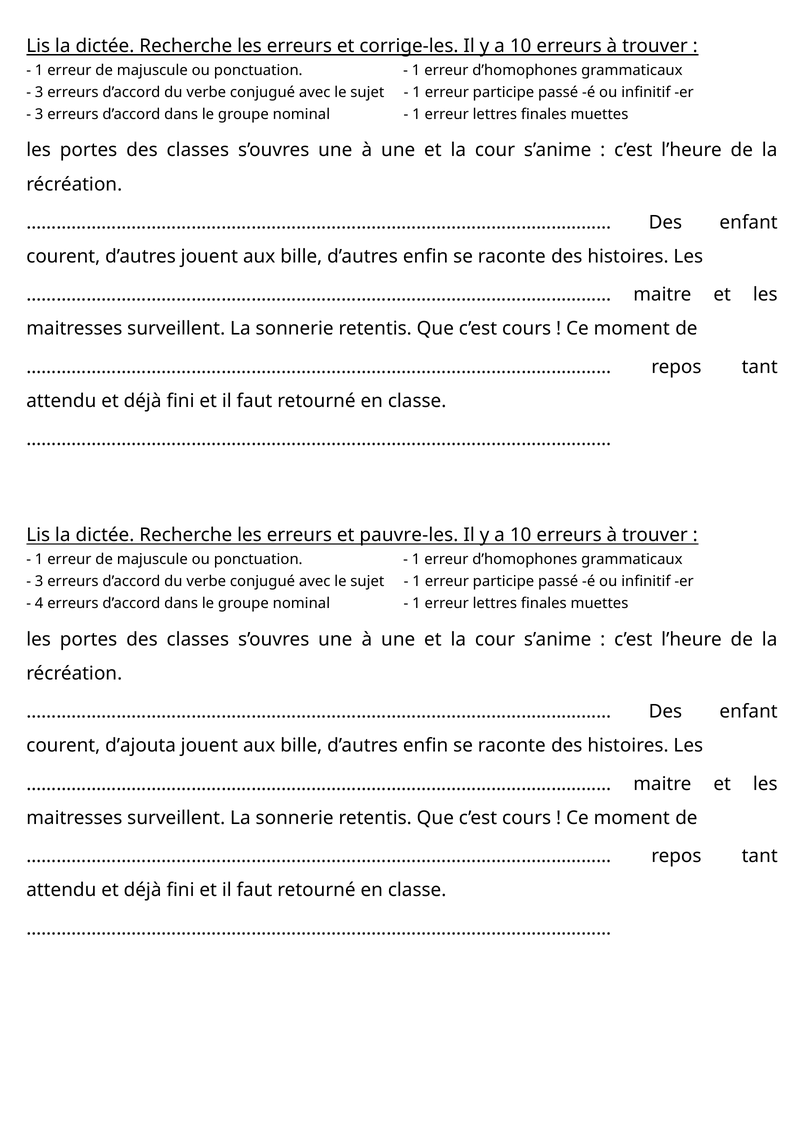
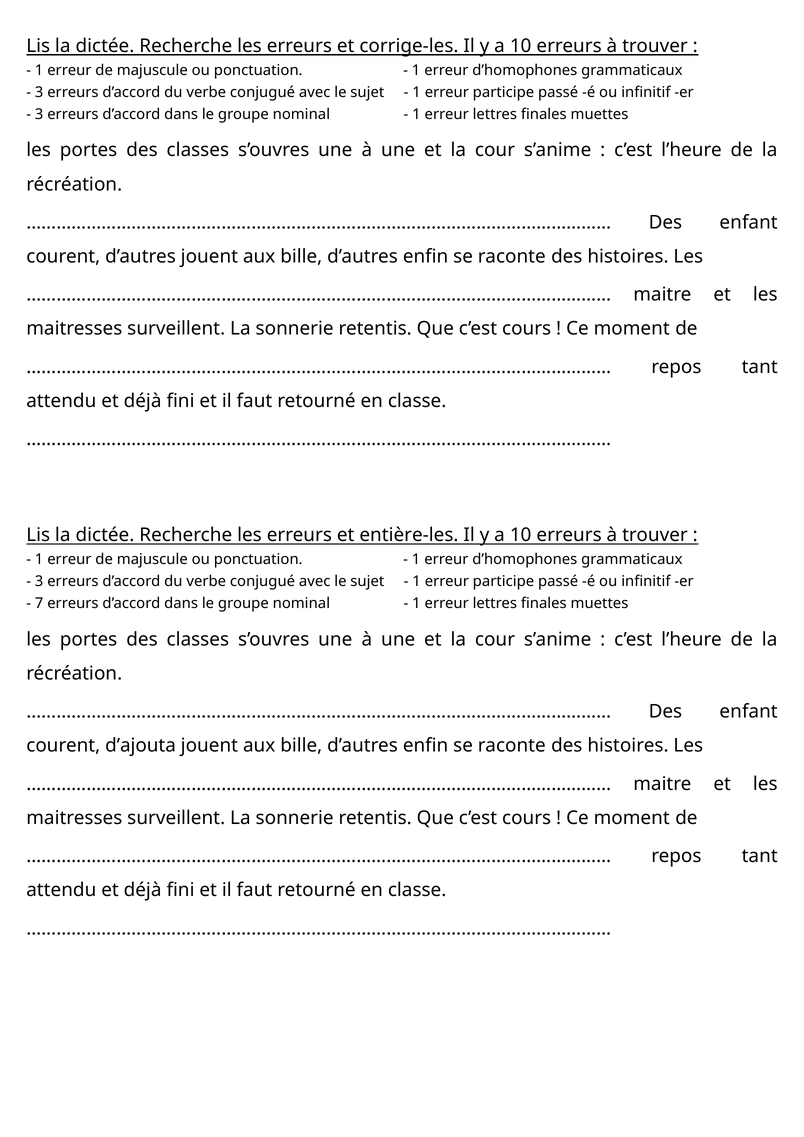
pauvre-les: pauvre-les -> entière-les
4: 4 -> 7
